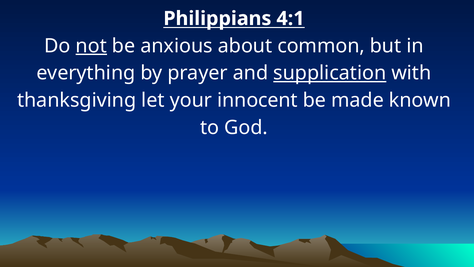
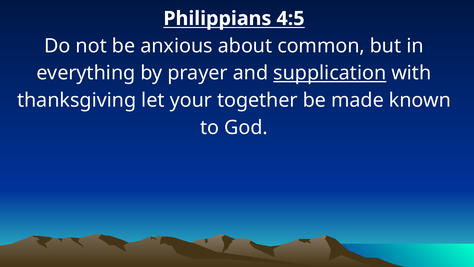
4:1: 4:1 -> 4:5
not underline: present -> none
innocent: innocent -> together
